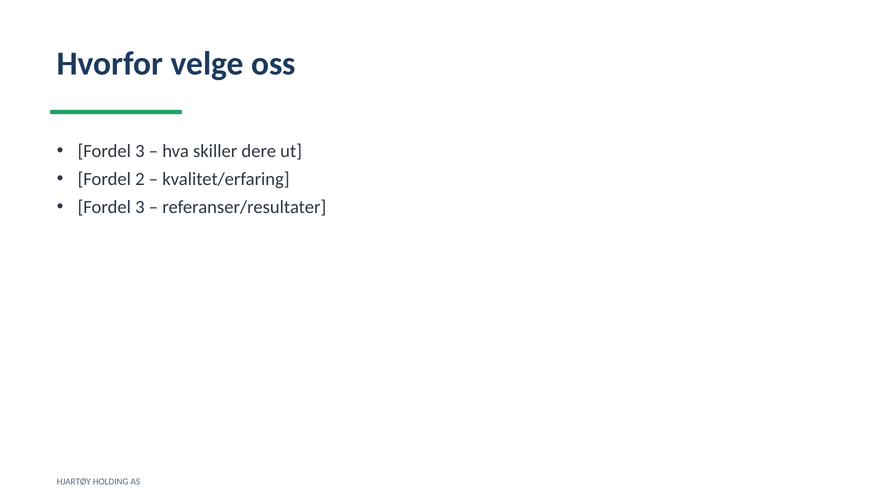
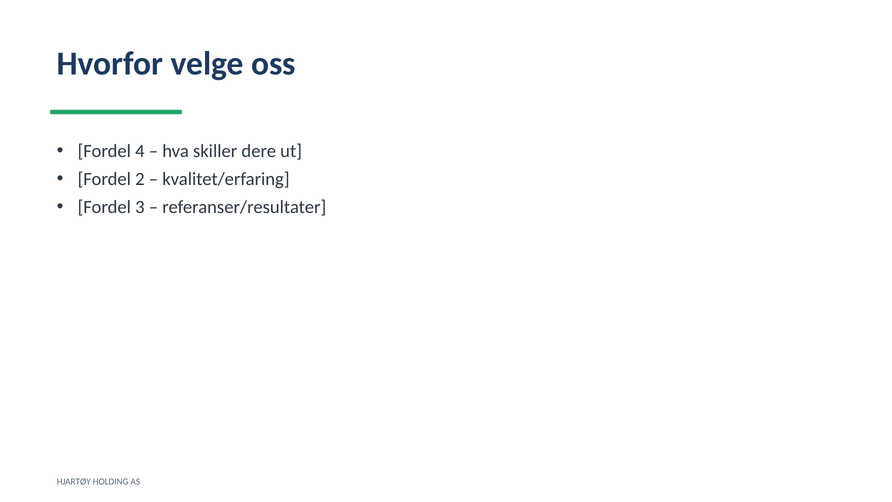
3 at (140, 151): 3 -> 4
